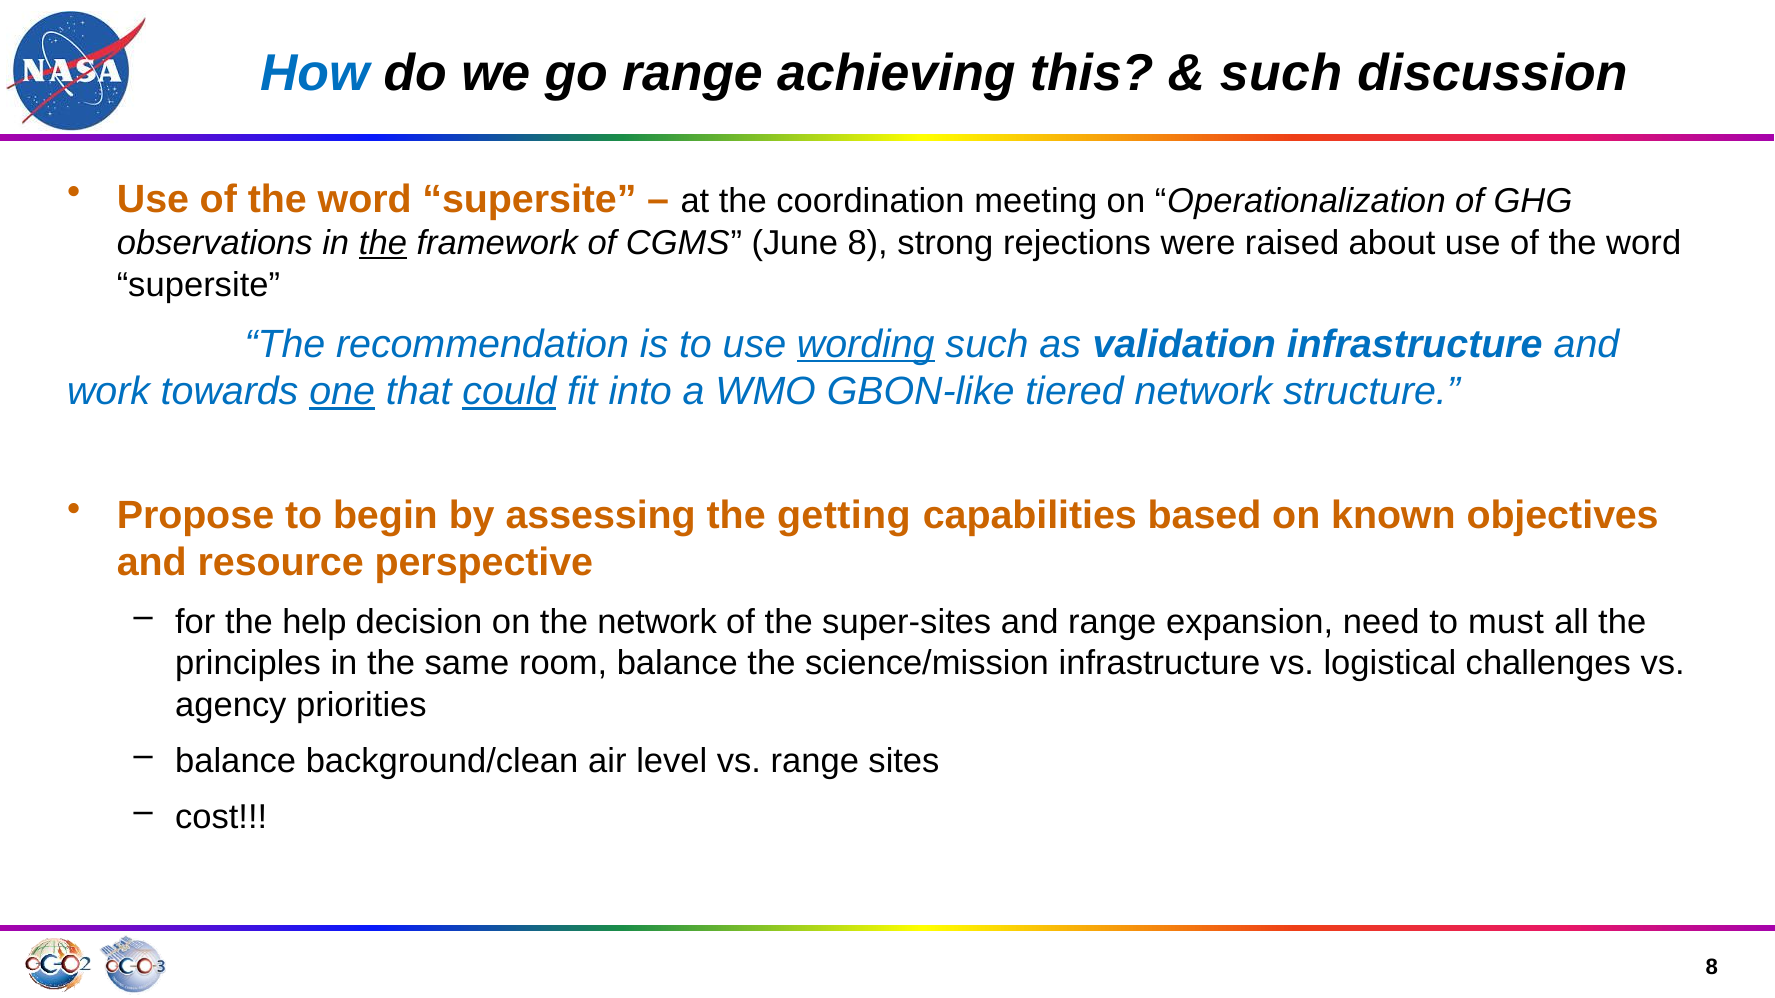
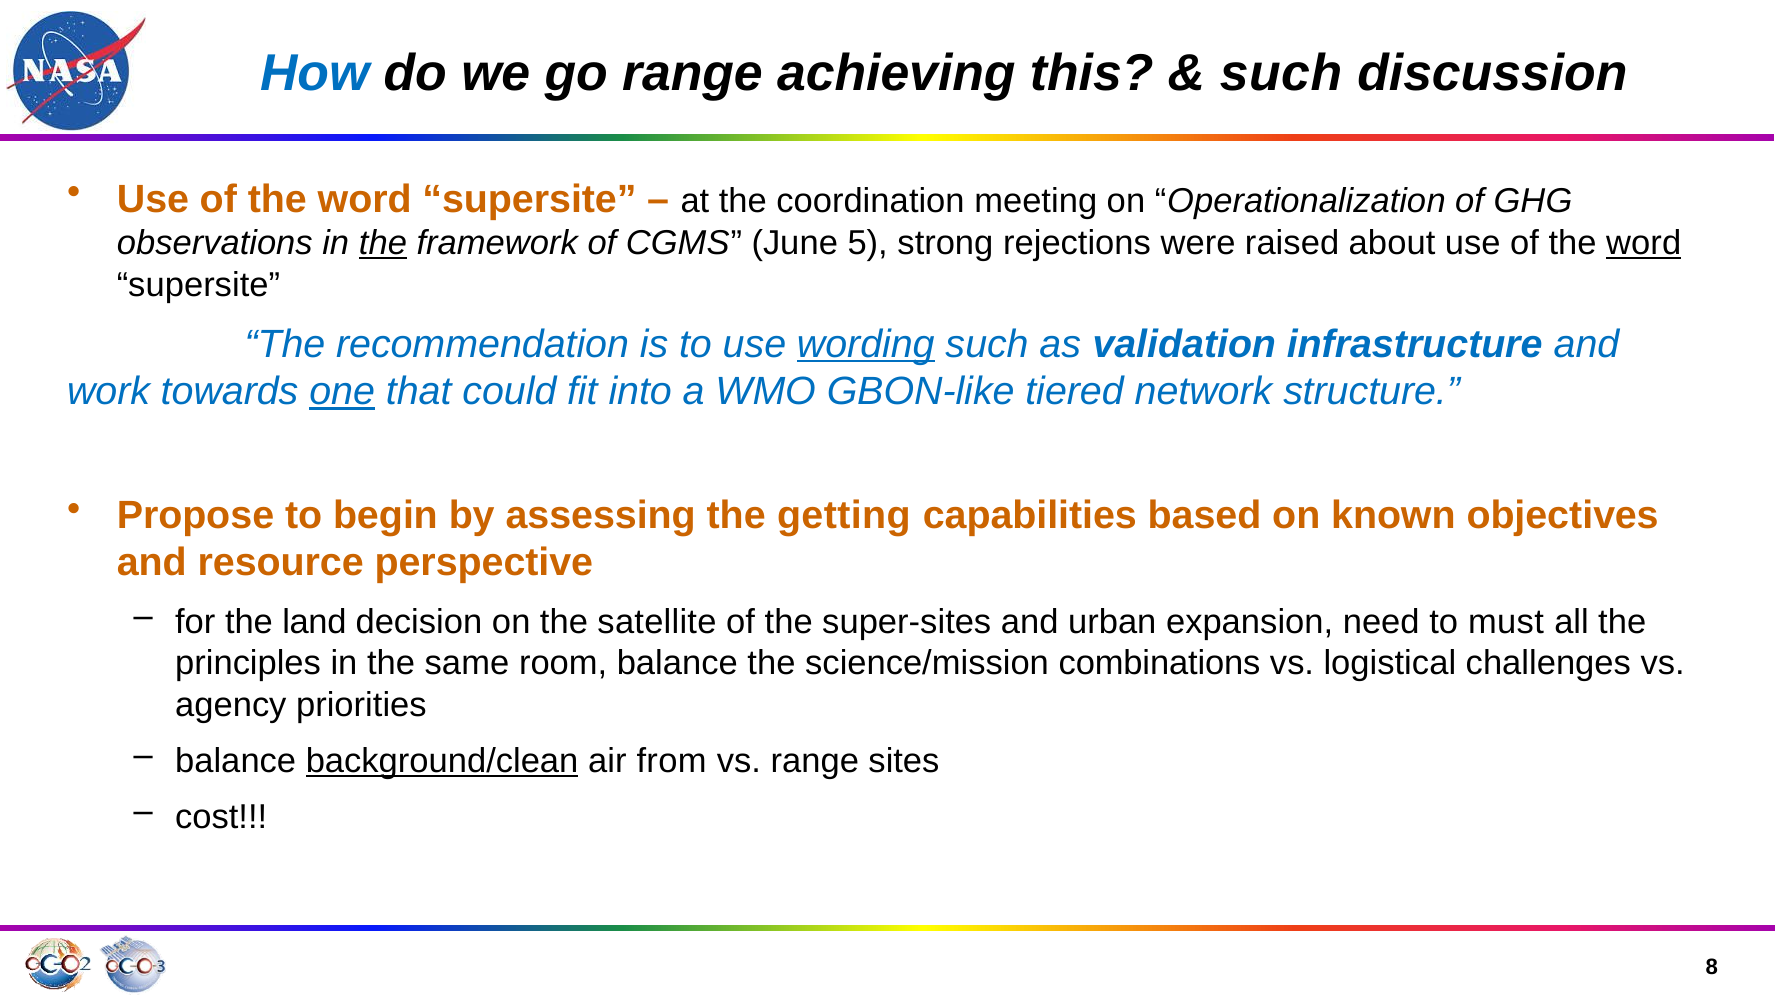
June 8: 8 -> 5
word at (1644, 243) underline: none -> present
could underline: present -> none
help: help -> land
the network: network -> satellite
and range: range -> urban
science/mission infrastructure: infrastructure -> combinations
background/clean underline: none -> present
level: level -> from
